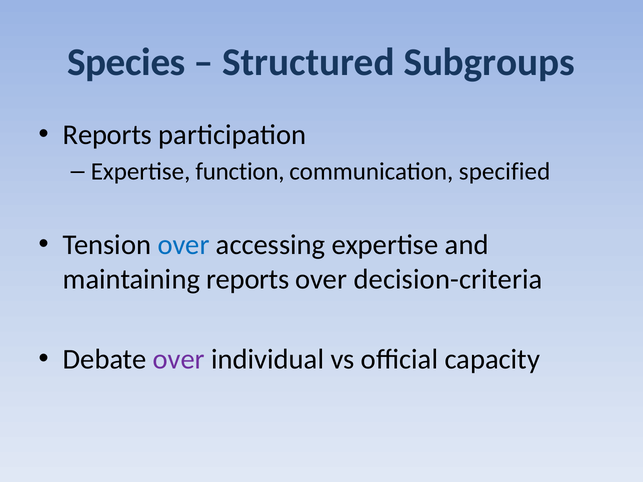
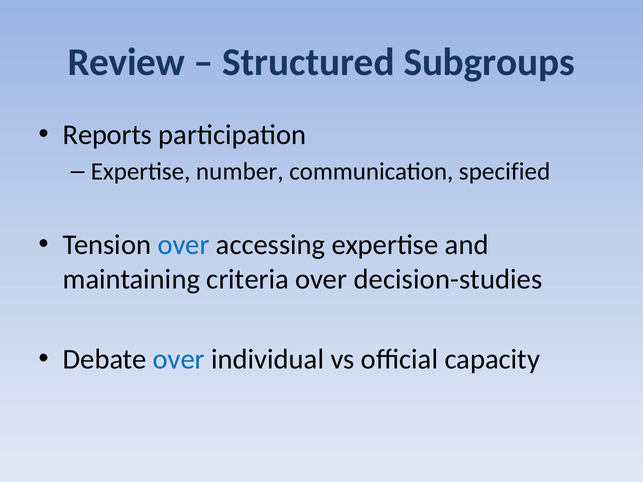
Species: Species -> Review
function: function -> number
maintaining reports: reports -> criteria
decision-criteria: decision-criteria -> decision-studies
over at (179, 359) colour: purple -> blue
